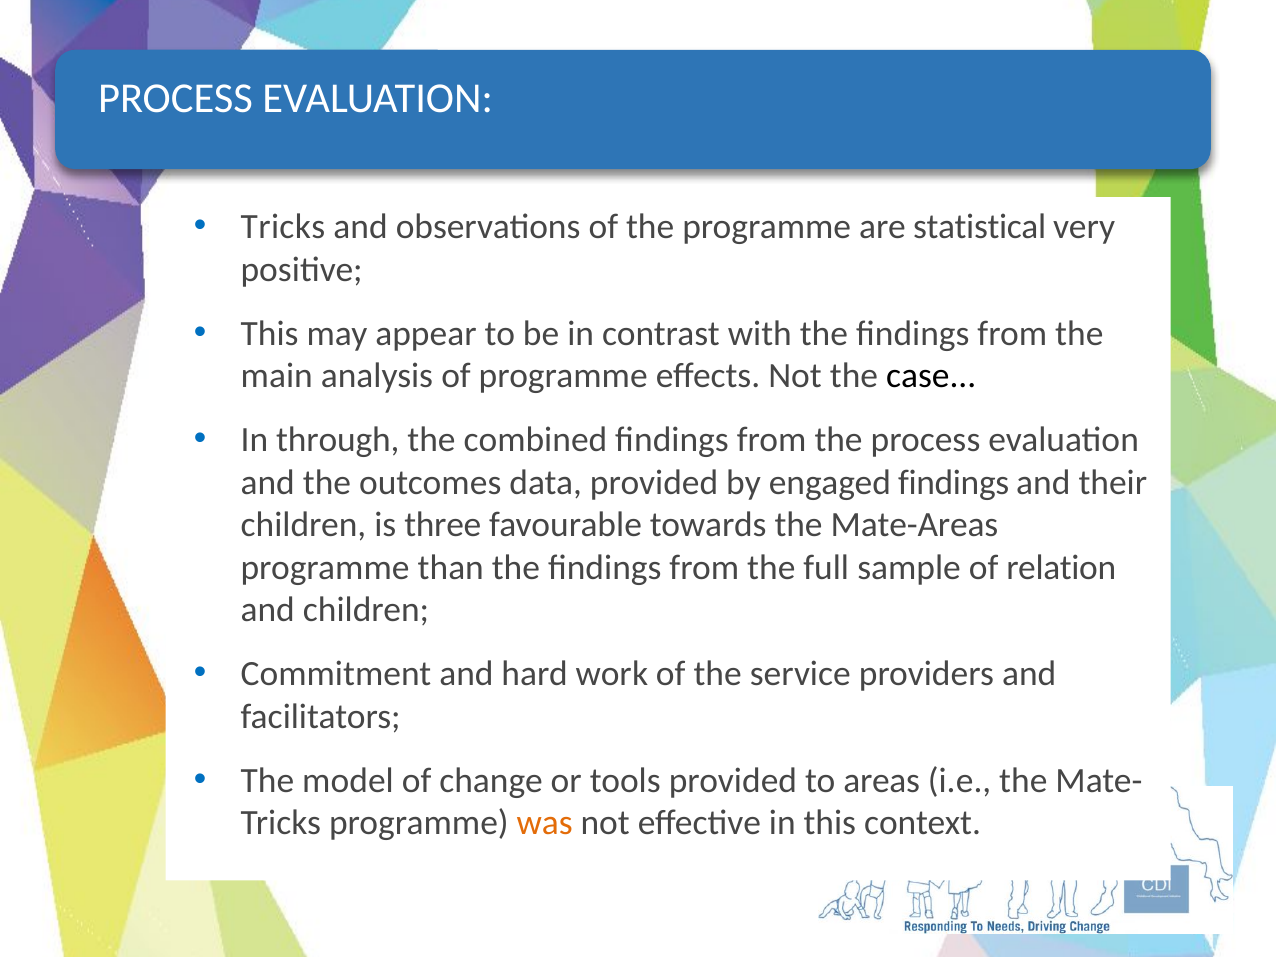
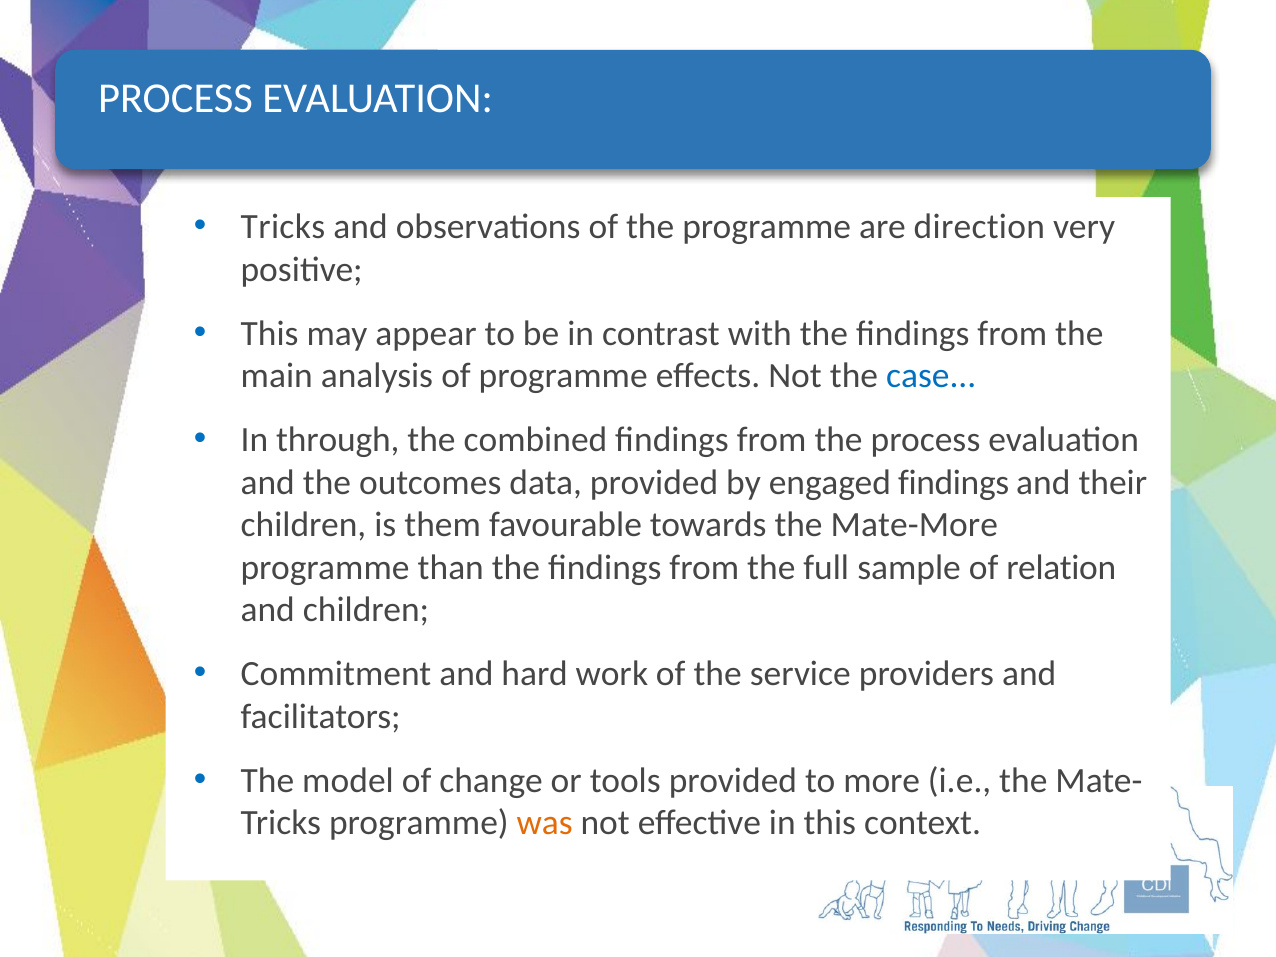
statistical: statistical -> direction
case colour: black -> blue
three: three -> them
Mate-Areas: Mate-Areas -> Mate-More
areas: areas -> more
